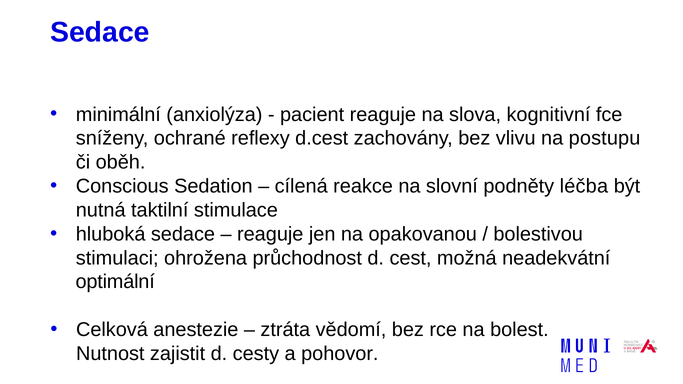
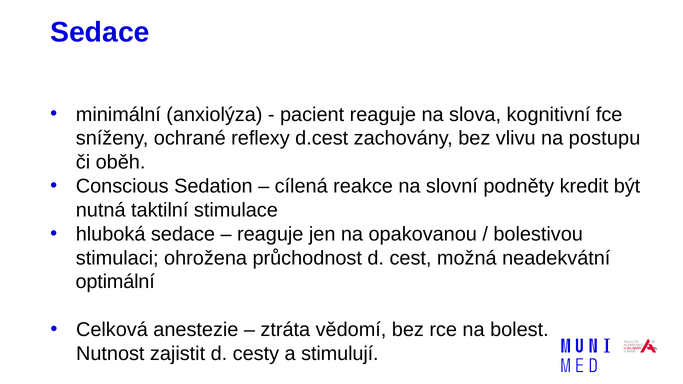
léčba: léčba -> kredit
pohovor: pohovor -> stimulují
